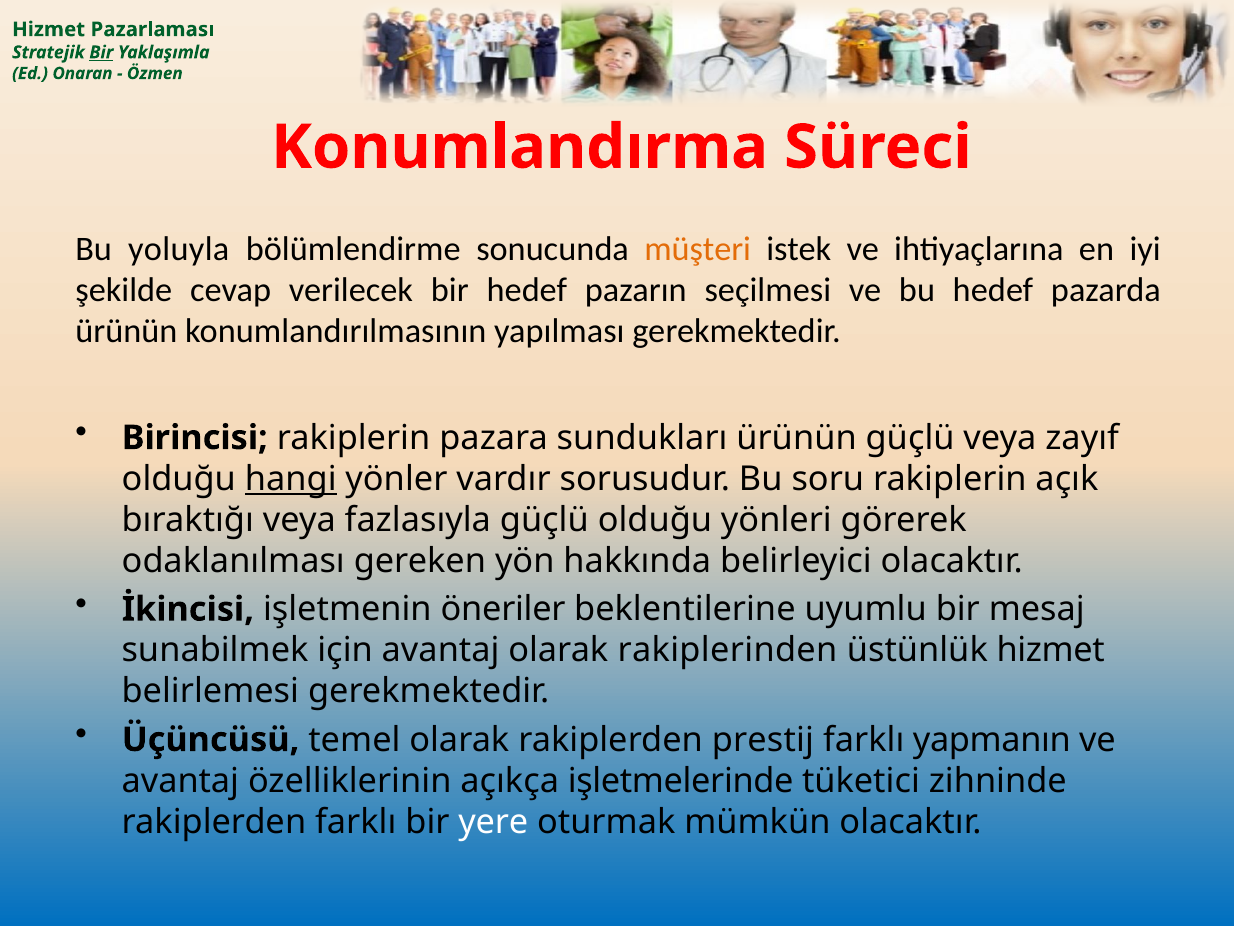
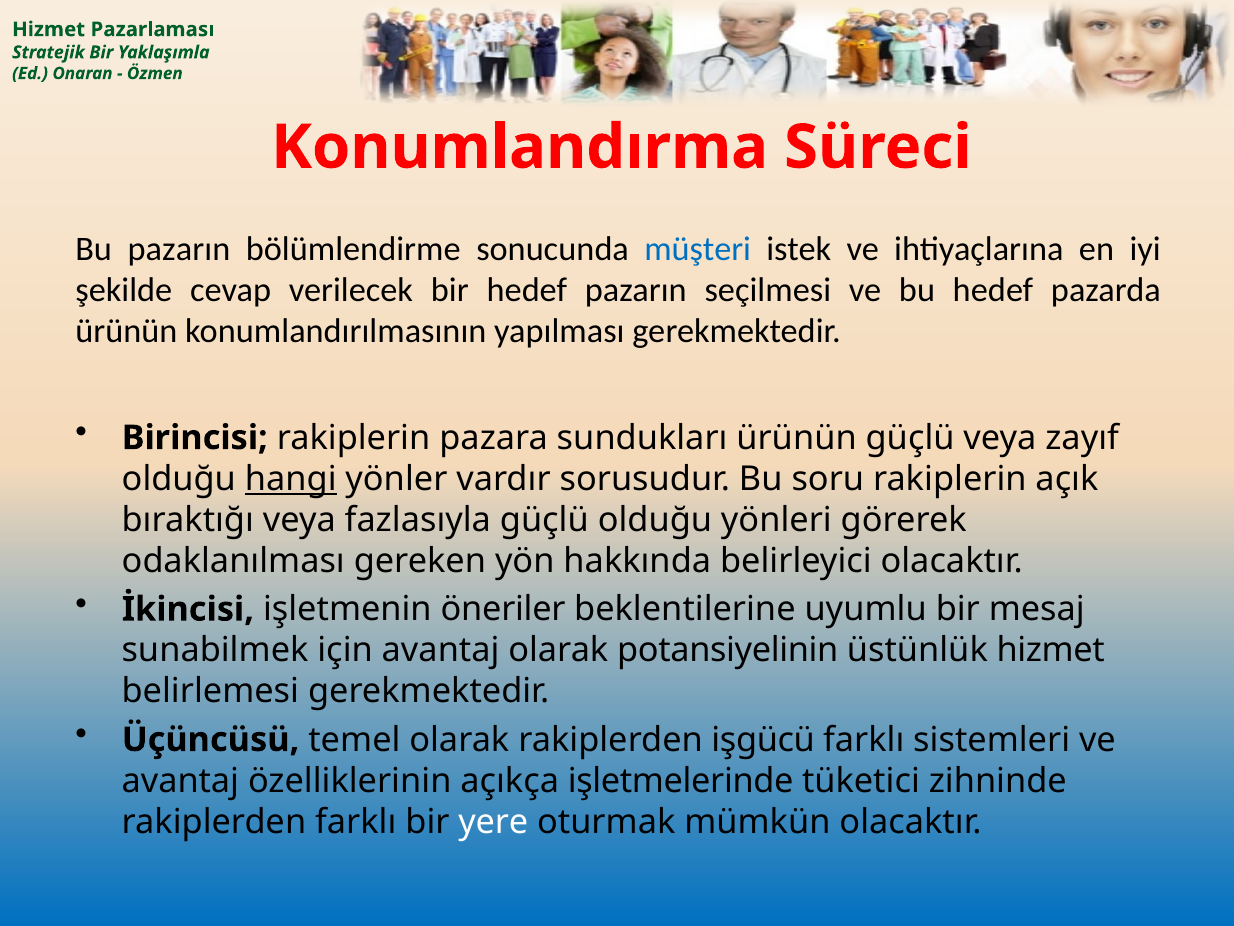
Bir at (101, 52) underline: present -> none
Bu yoluyla: yoluyla -> pazarın
müşteri colour: orange -> blue
rakiplerinden: rakiplerinden -> potansiyelinin
prestij: prestij -> işgücü
yapmanın: yapmanın -> sistemleri
